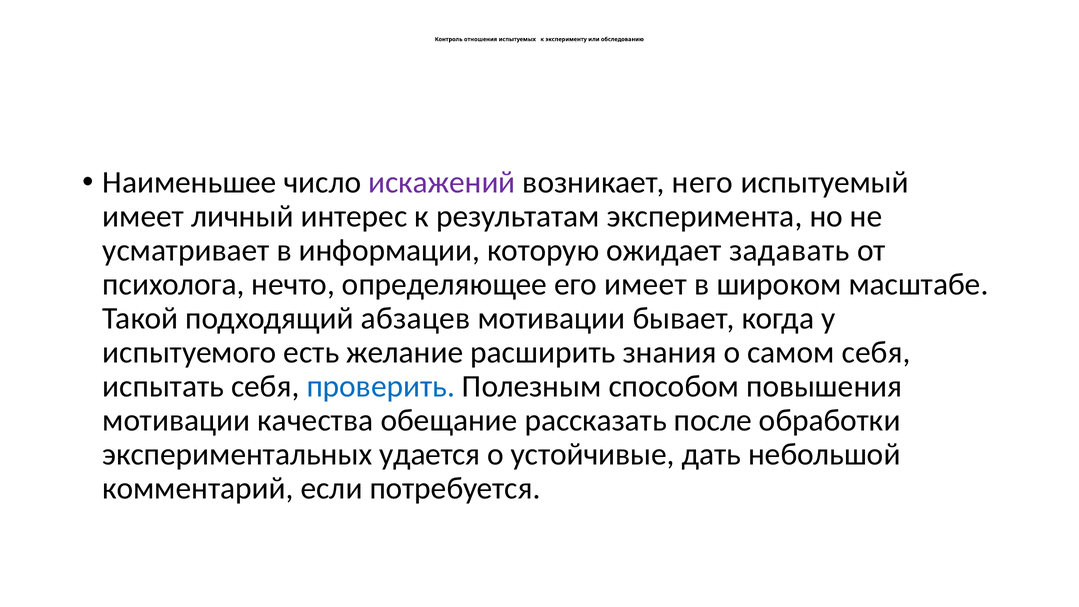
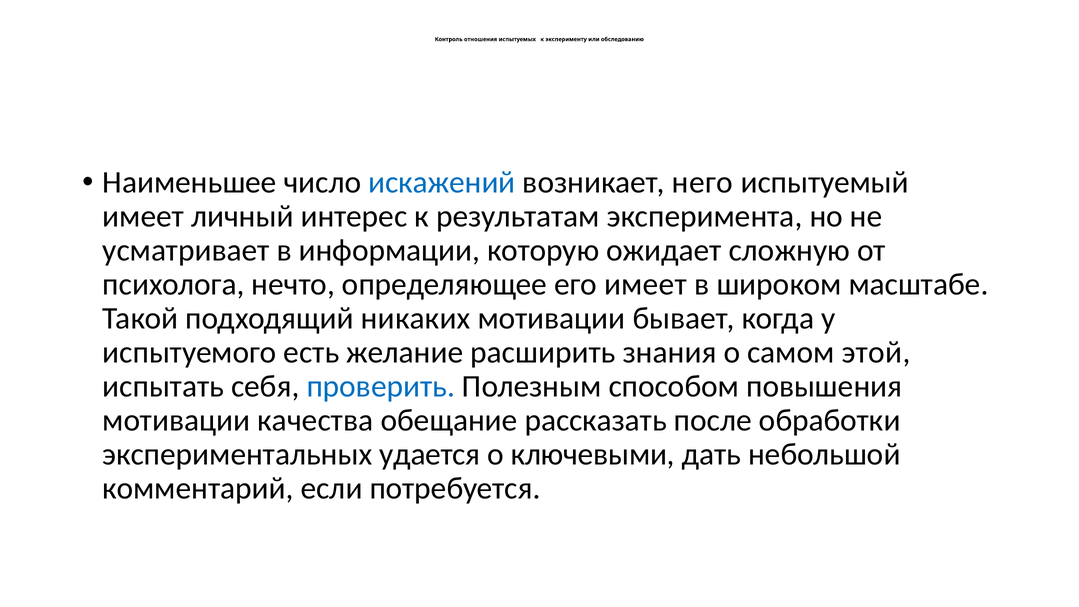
искажений colour: purple -> blue
задавать: задавать -> сложную
абзацев: абзацев -> никаких
самом себя: себя -> этой
устойчивые: устойчивые -> ключевыми
